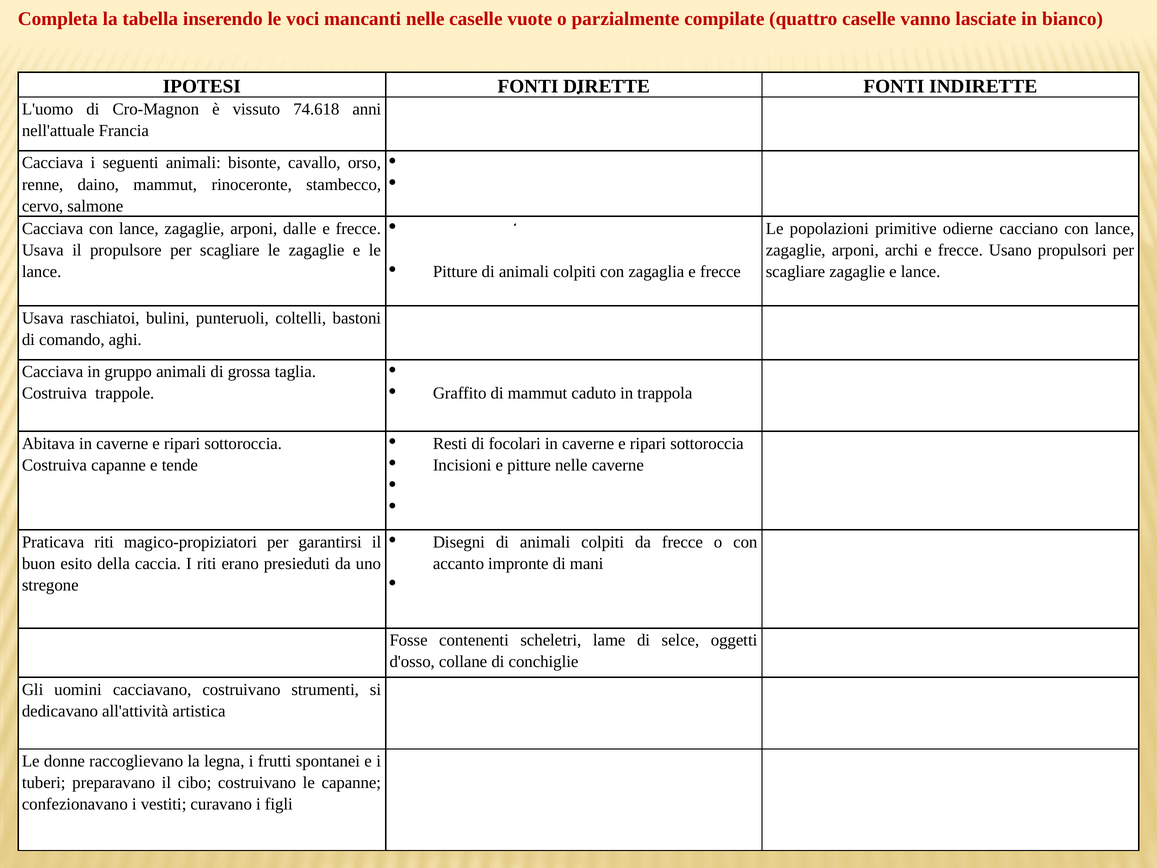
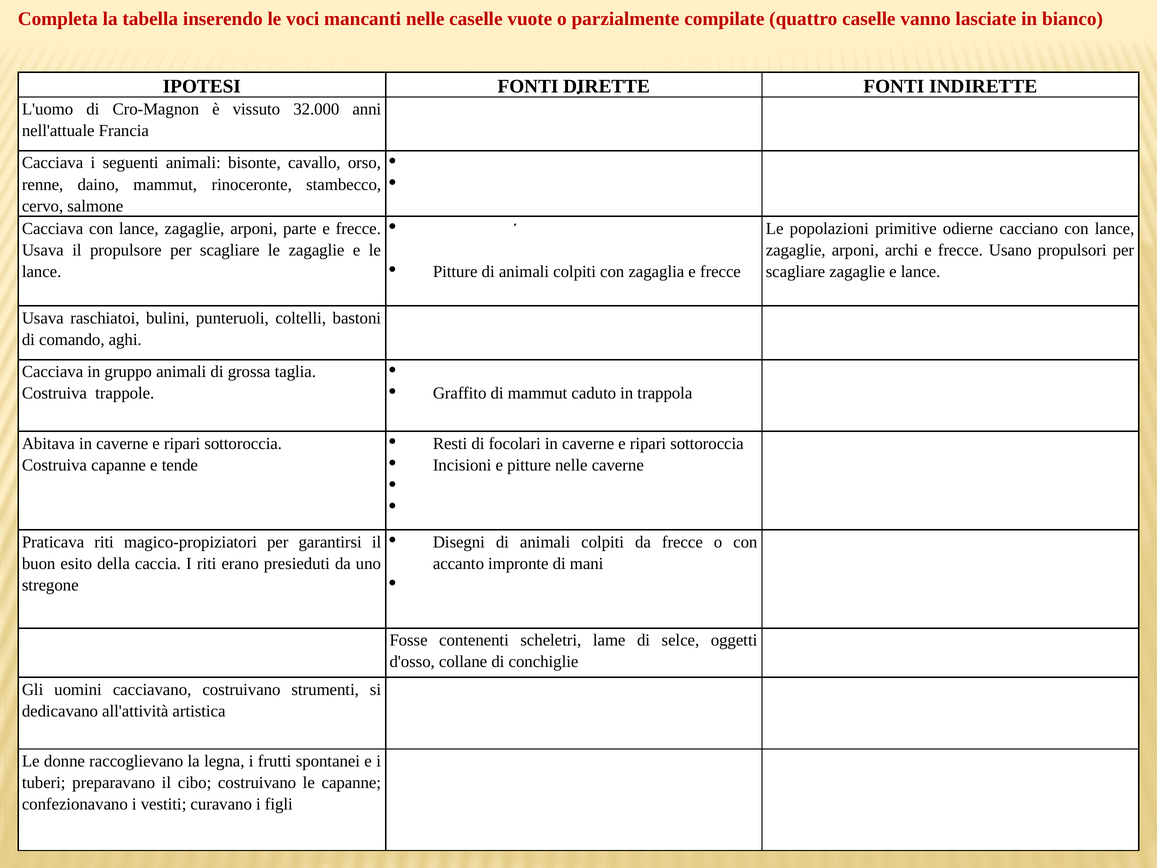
74.618: 74.618 -> 32.000
dalle: dalle -> parte
